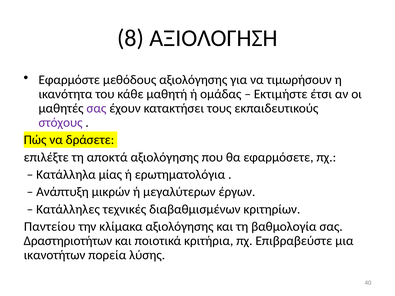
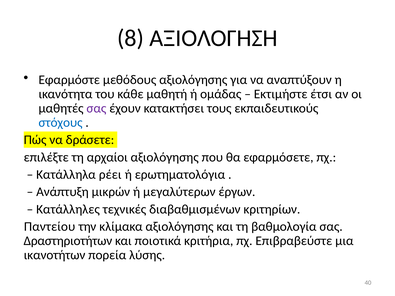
τιμωρήσουν: τιμωρήσουν -> αναπτύξουν
στόχους colour: purple -> blue
αποκτά: αποκτά -> αρχαίοι
μίας: μίας -> ρέει
